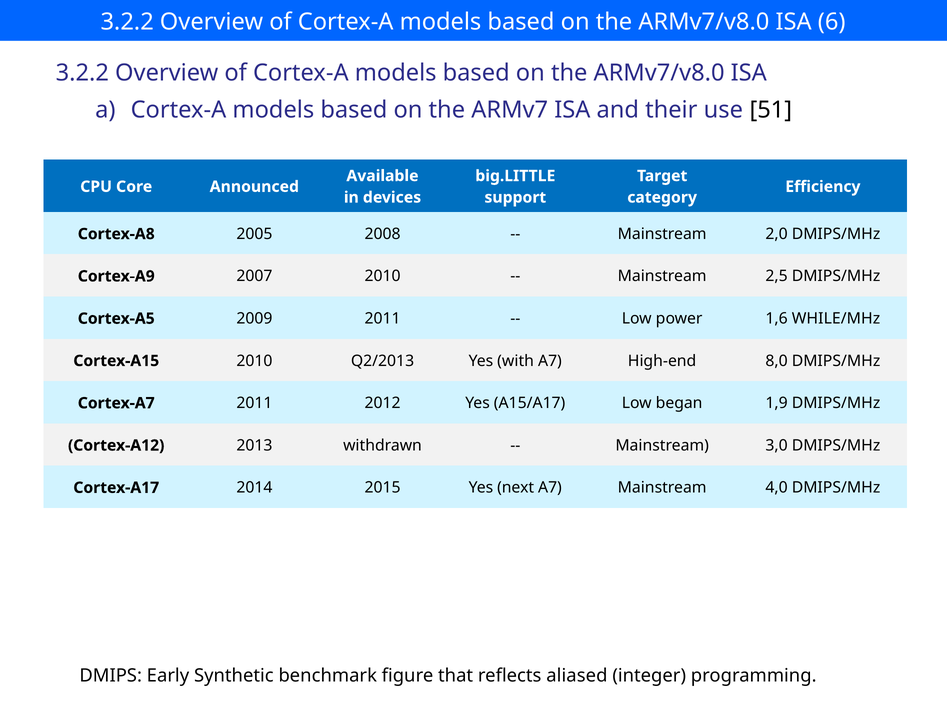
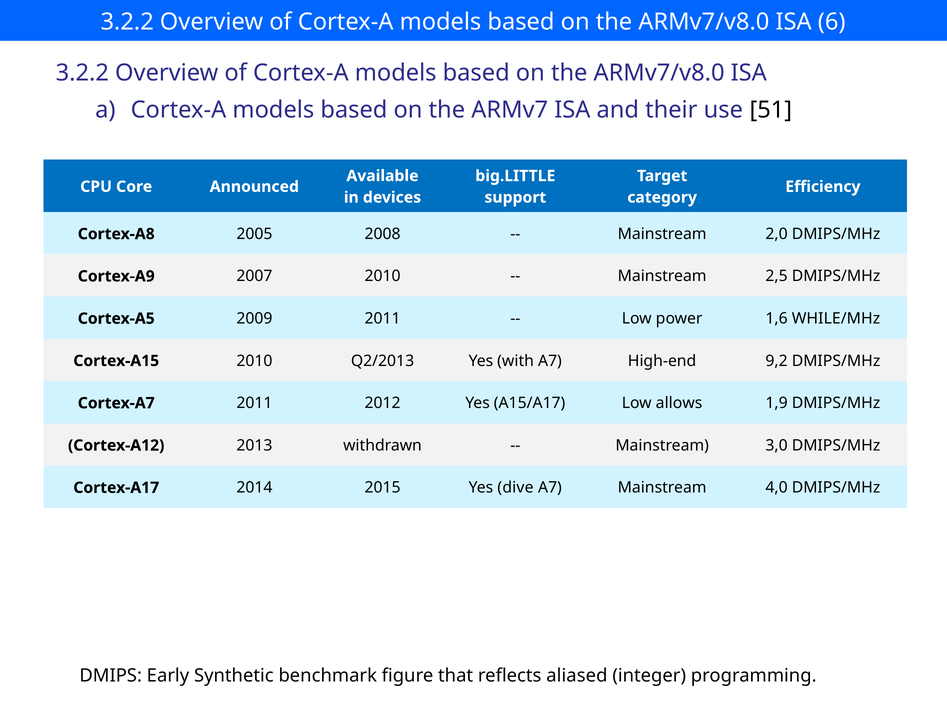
8,0: 8,0 -> 9,2
began: began -> allows
next: next -> dive
